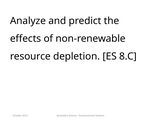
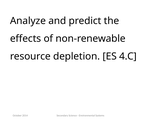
8.C: 8.C -> 4.C
